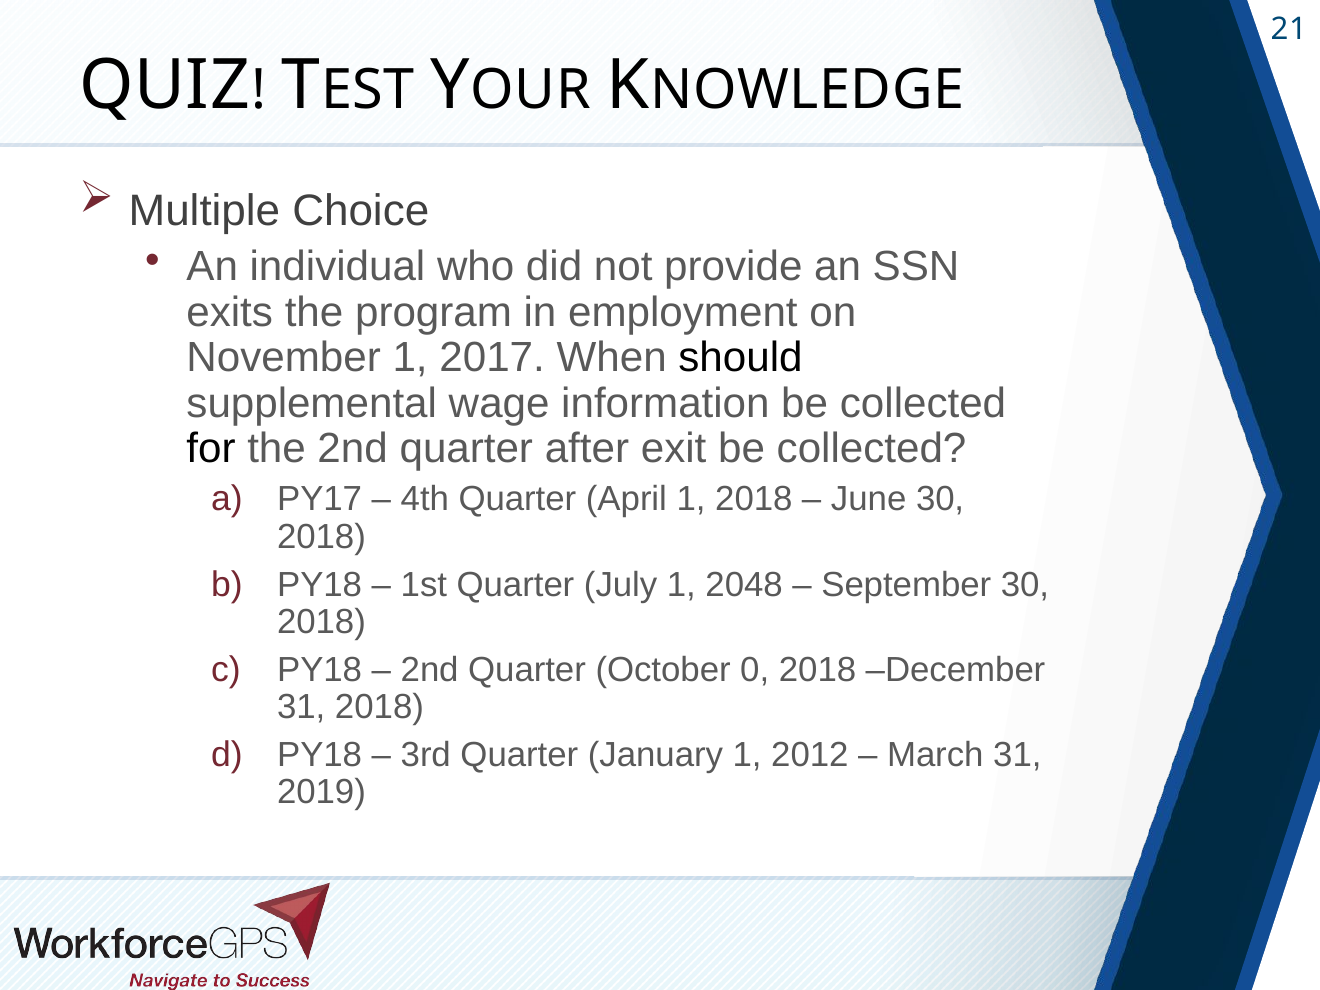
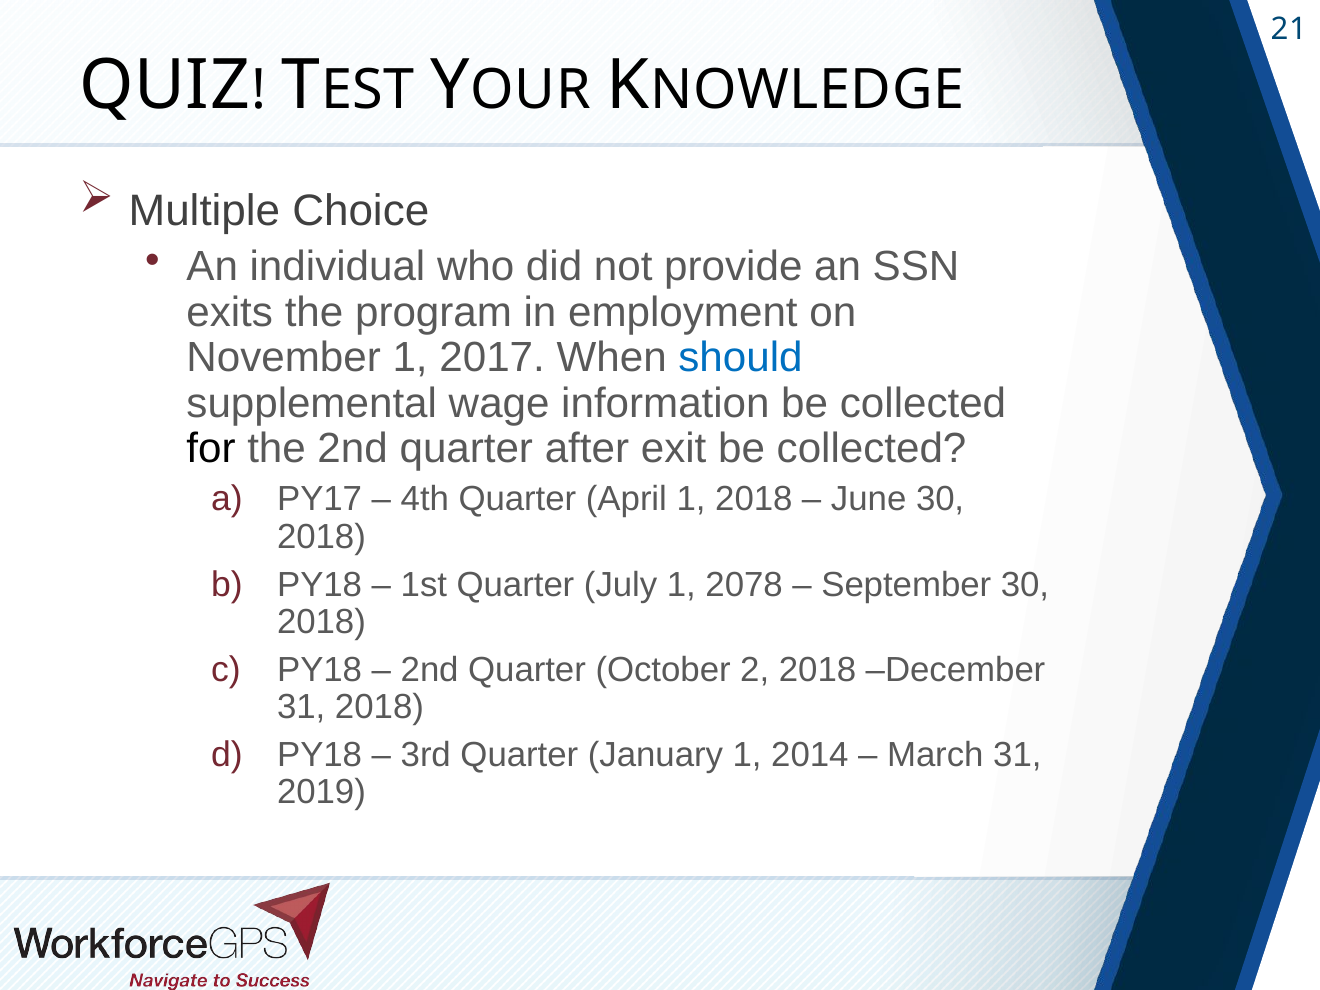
should colour: black -> blue
2048: 2048 -> 2078
0: 0 -> 2
2012: 2012 -> 2014
